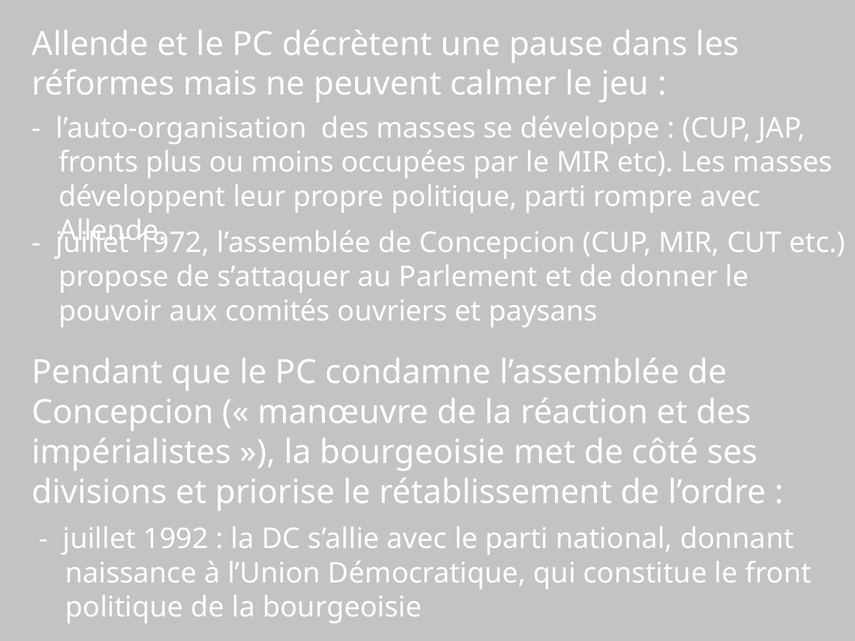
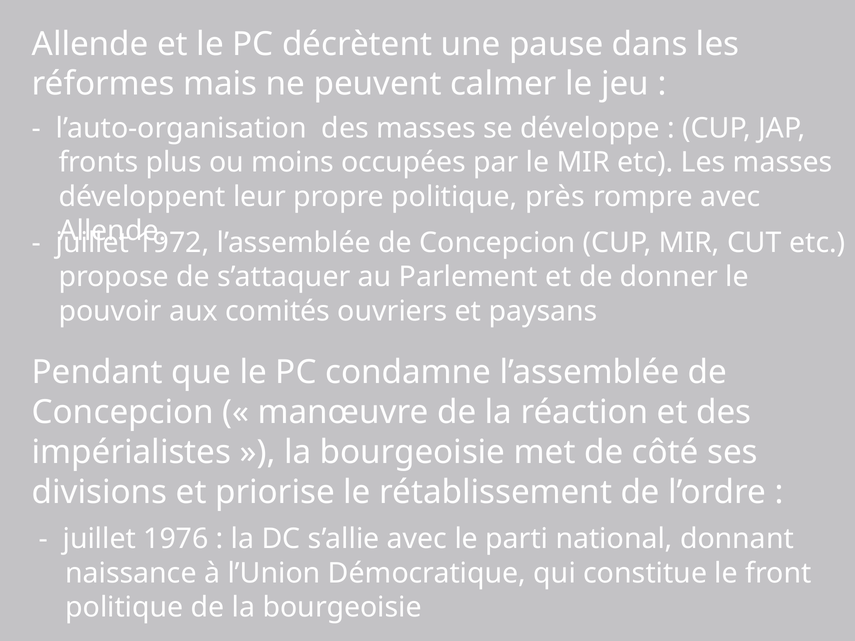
politique parti: parti -> près
1992: 1992 -> 1976
